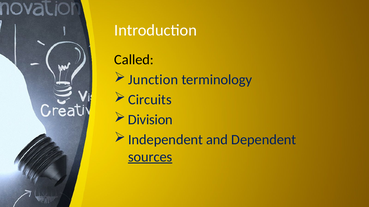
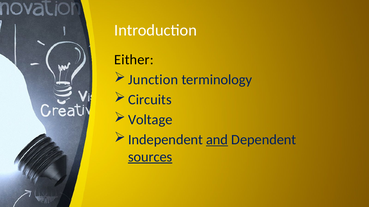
Called: Called -> Either
Division: Division -> Voltage
and underline: none -> present
